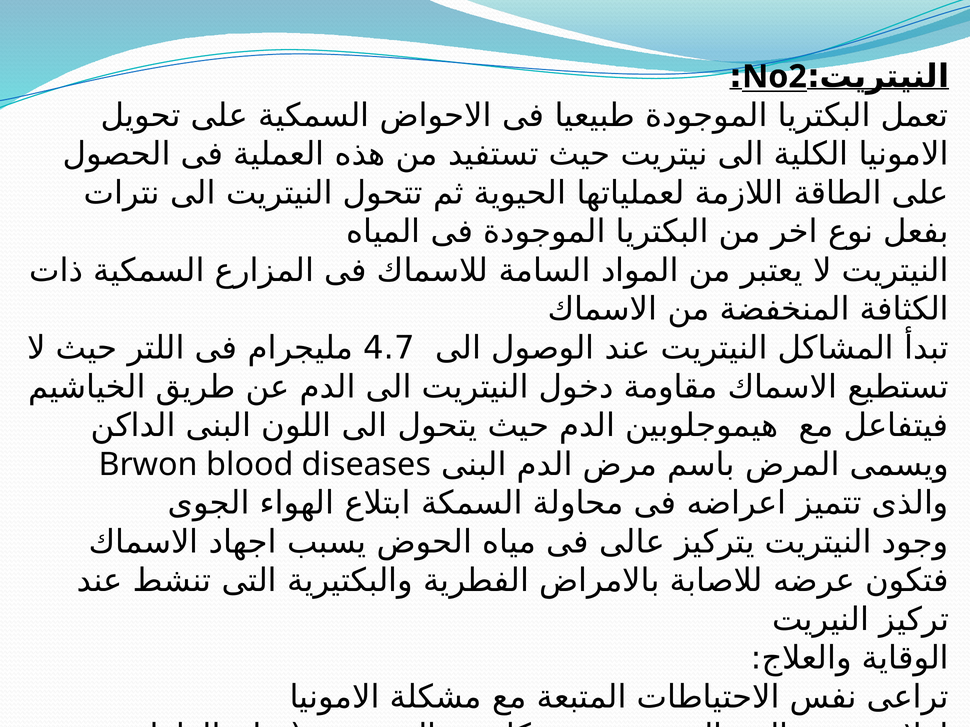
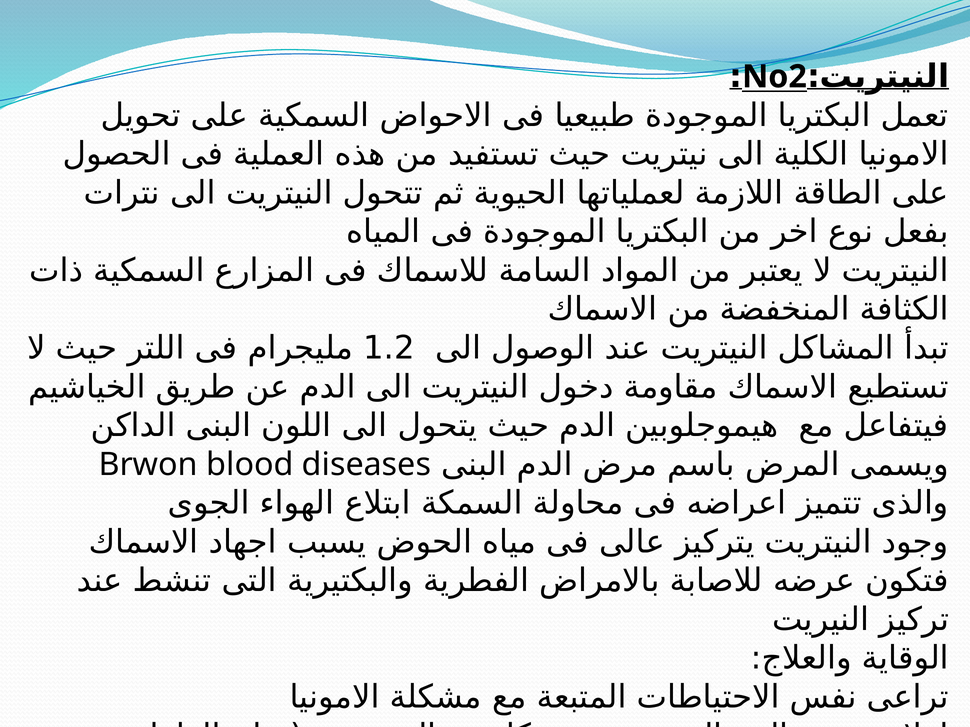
4.7: 4.7 -> 1.2
